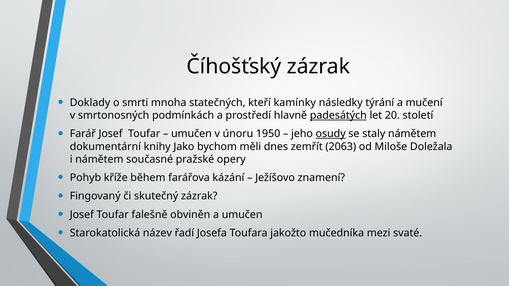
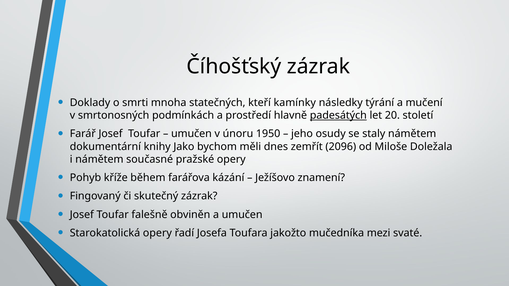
osudy underline: present -> none
2063: 2063 -> 2096
Starokatolická název: název -> opery
